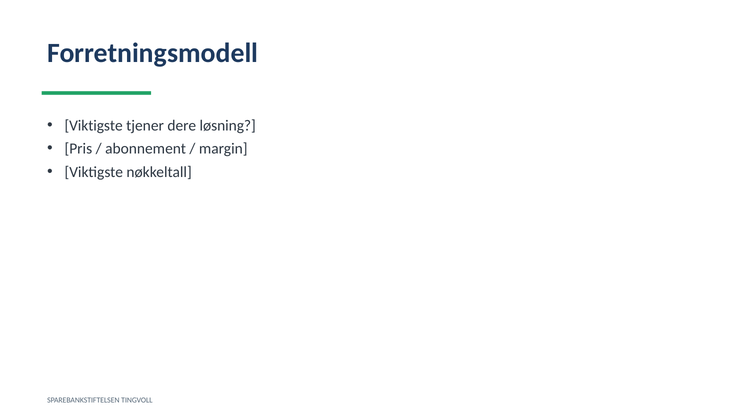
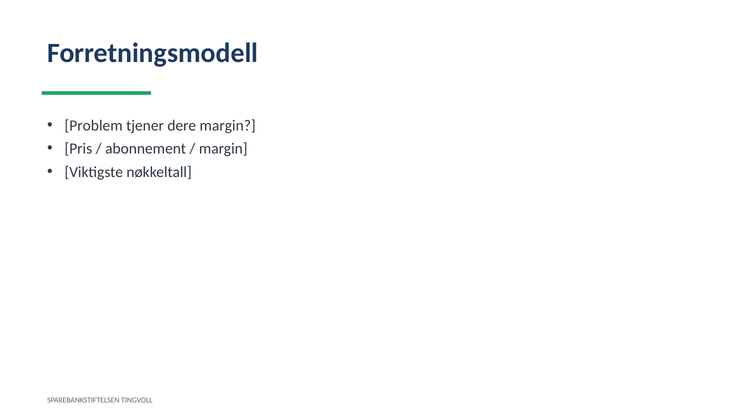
Viktigste at (94, 126): Viktigste -> Problem
dere løsning: løsning -> margin
